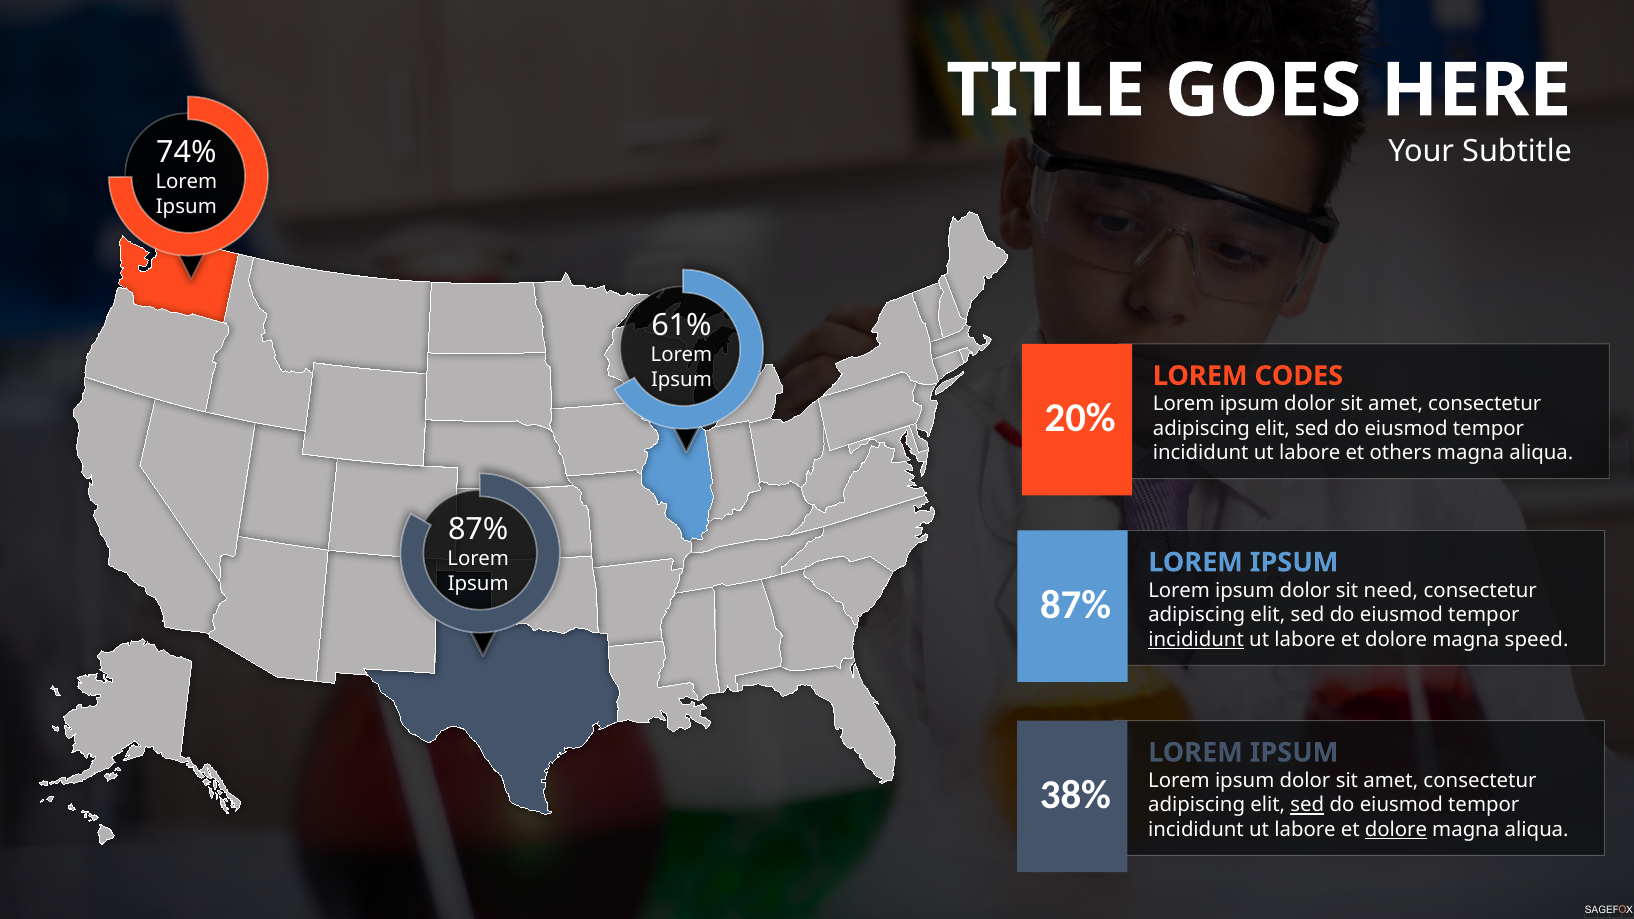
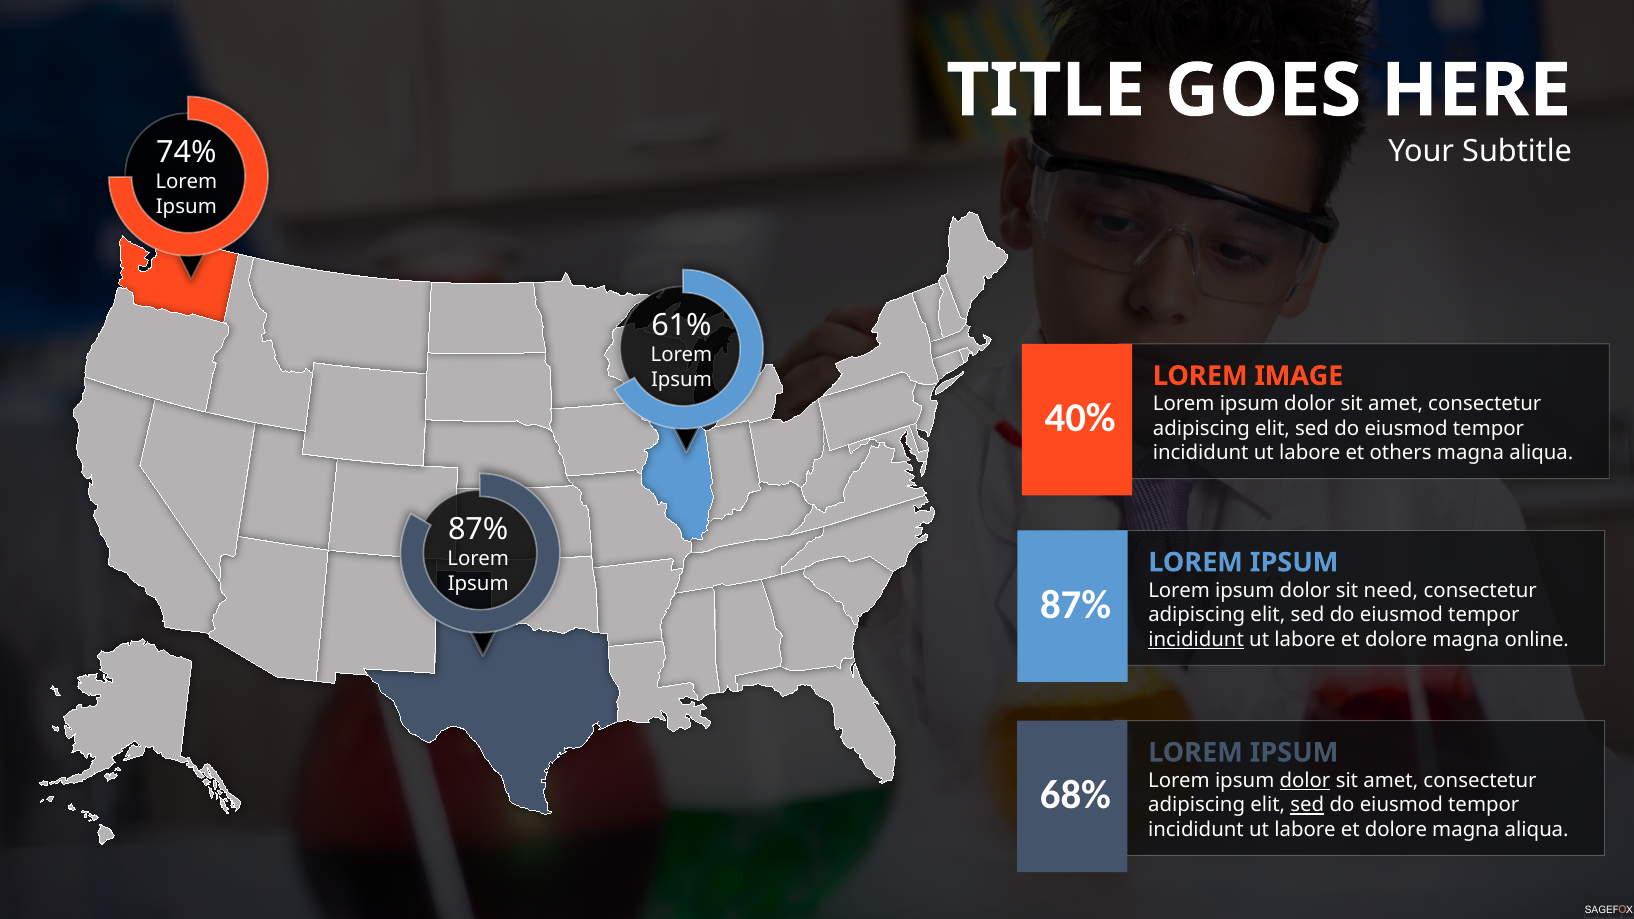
CODES: CODES -> IMAGE
20%: 20% -> 40%
speed: speed -> online
dolor at (1305, 781) underline: none -> present
38%: 38% -> 68%
dolore at (1396, 830) underline: present -> none
